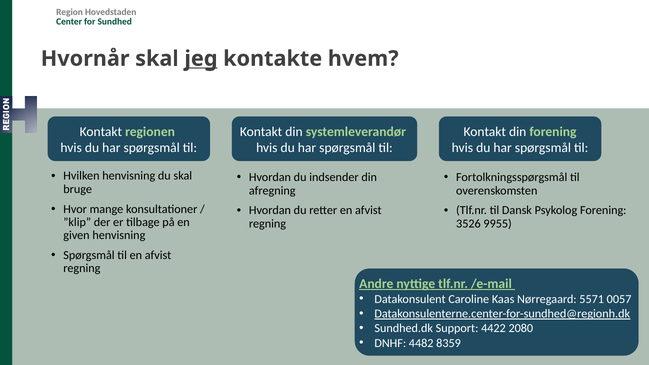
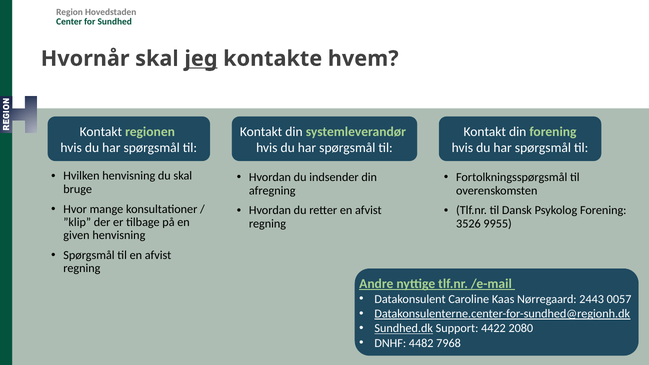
5571: 5571 -> 2443
Sundhed.dk underline: none -> present
8359: 8359 -> 7968
